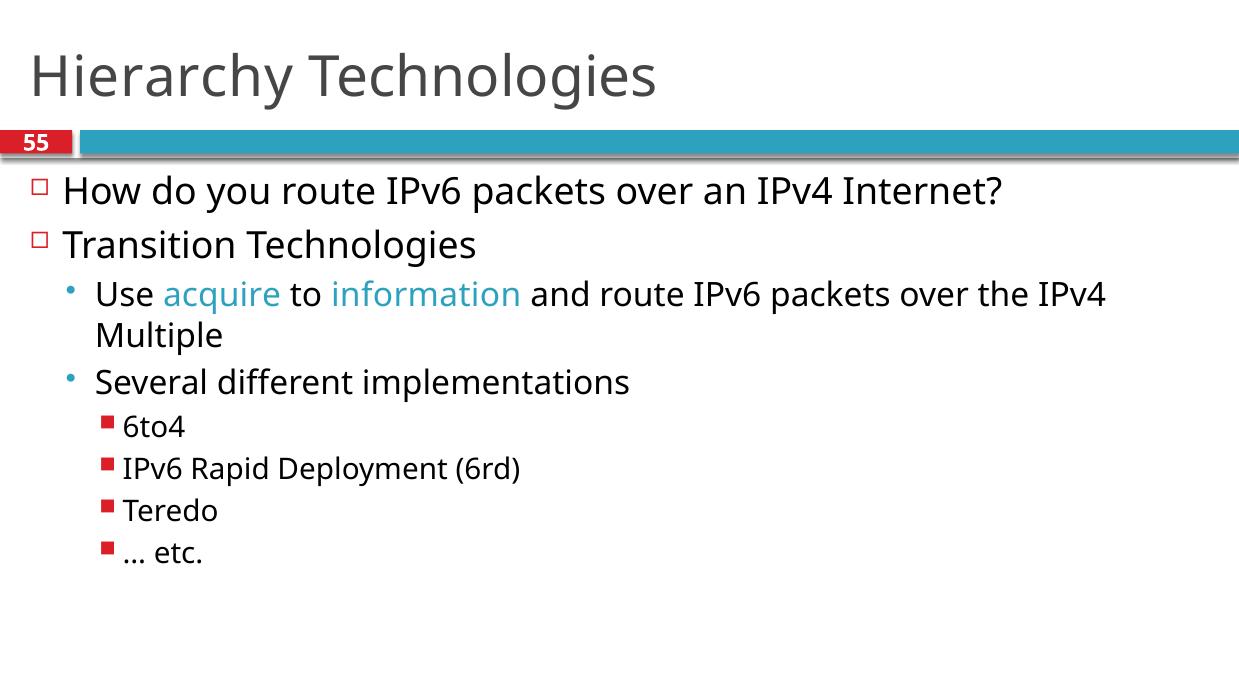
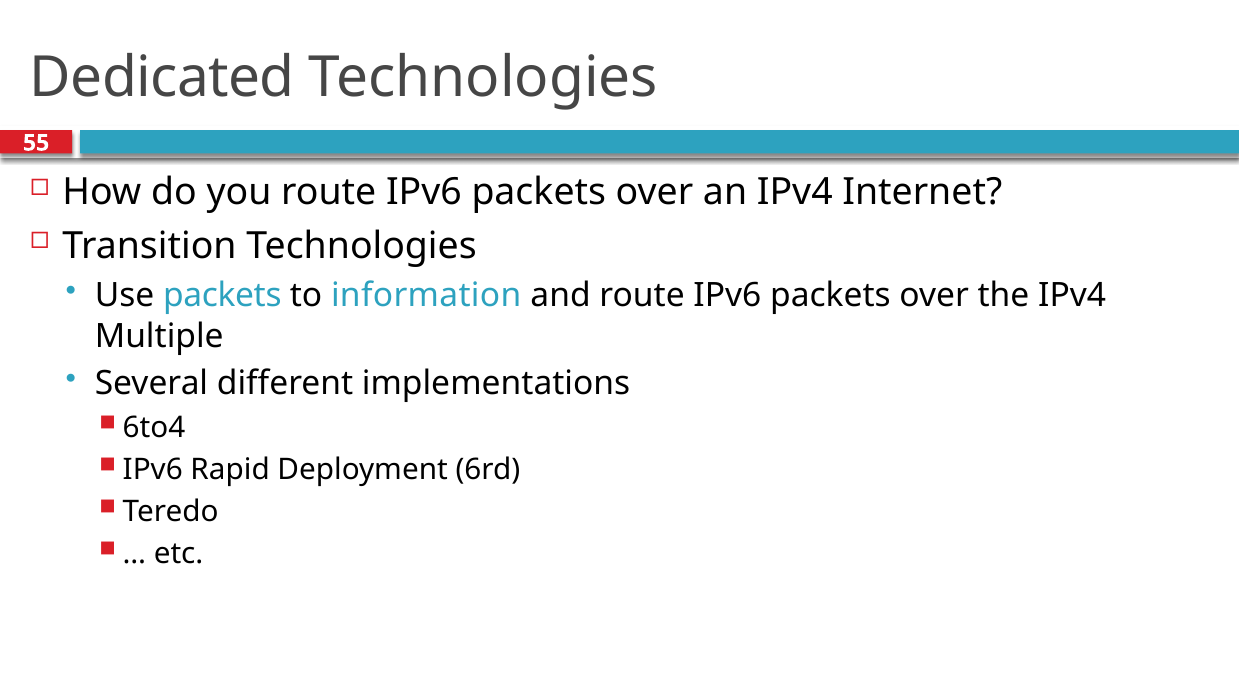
Hierarchy: Hierarchy -> Dedicated
Use acquire: acquire -> packets
